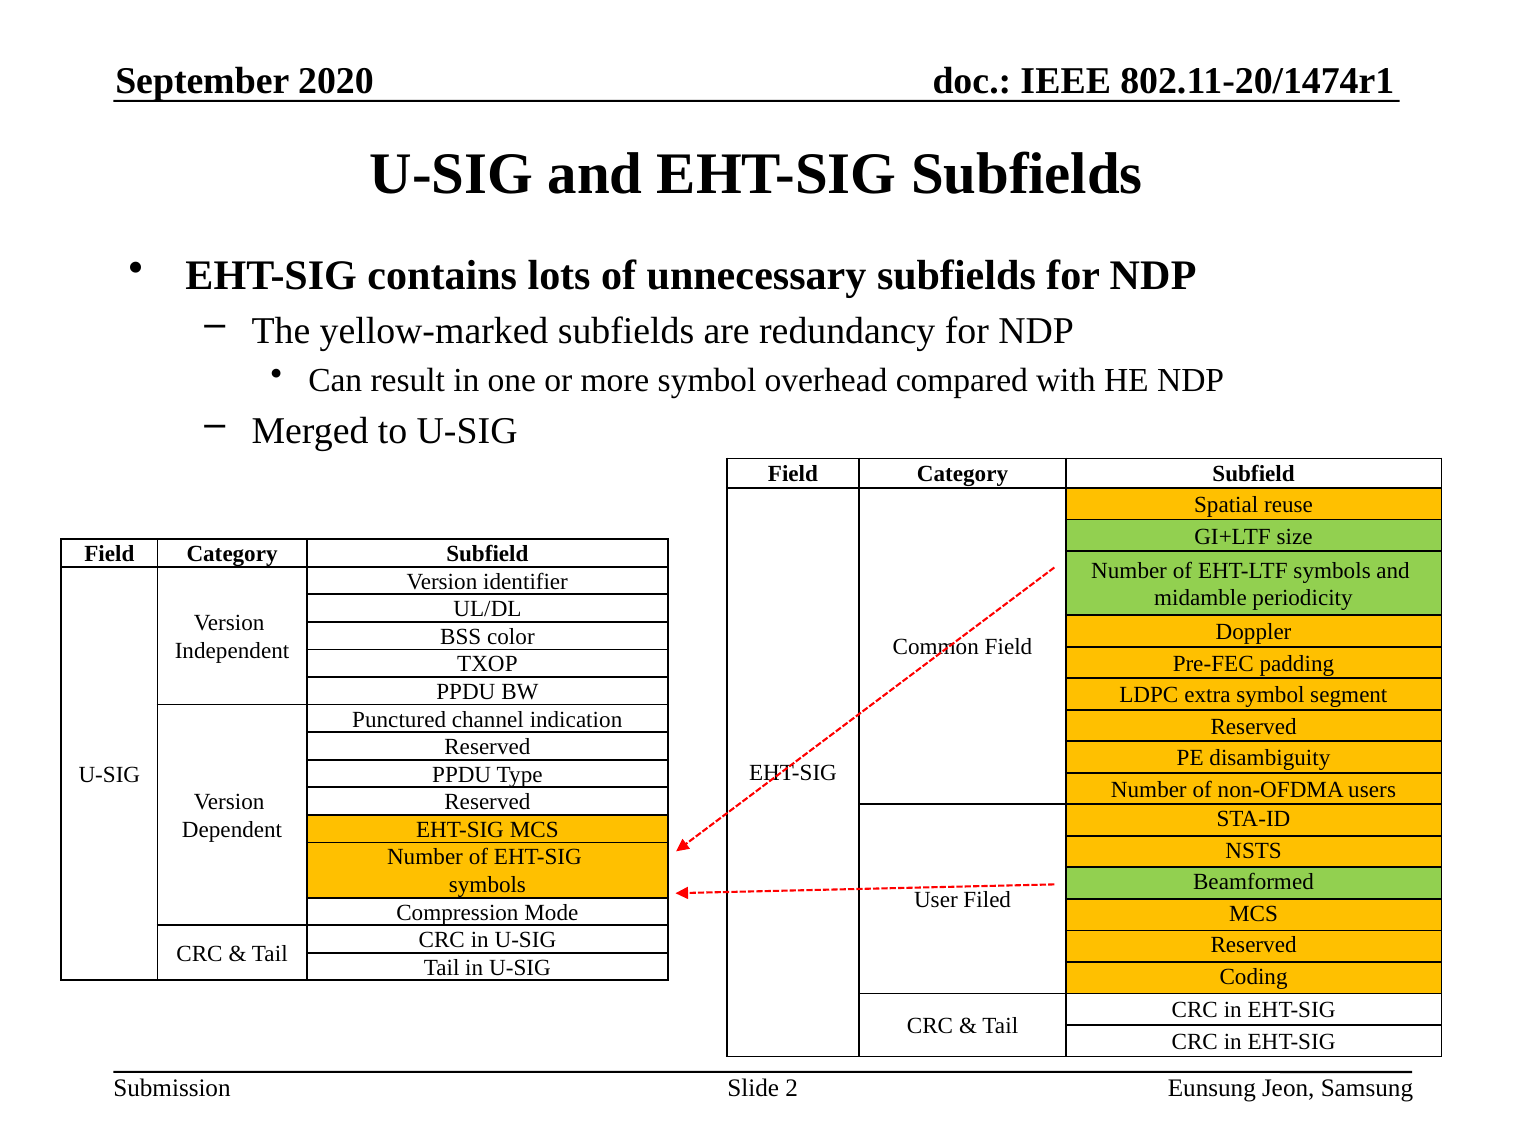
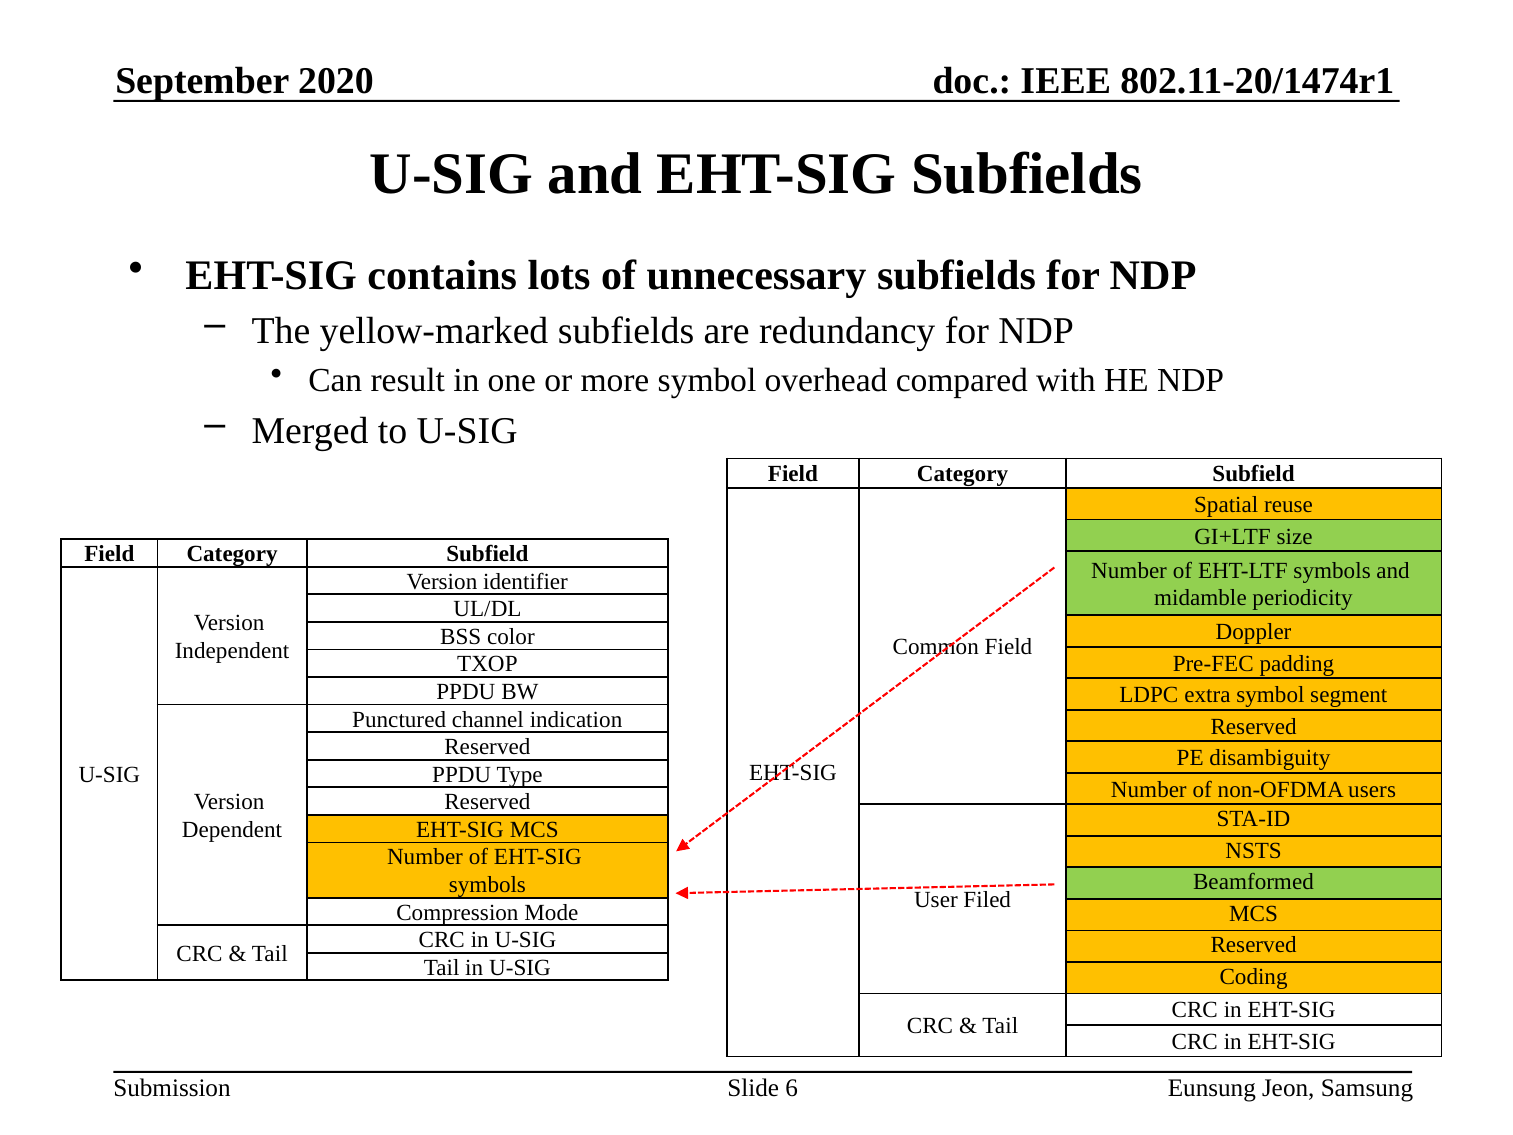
2: 2 -> 6
